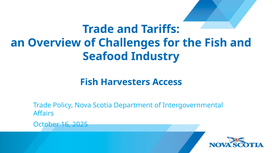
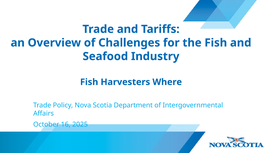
Access: Access -> Where
